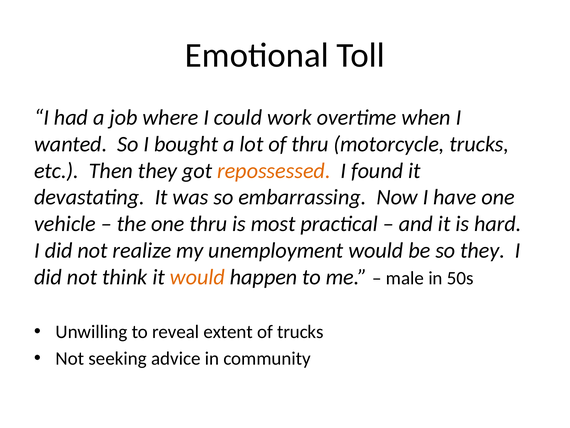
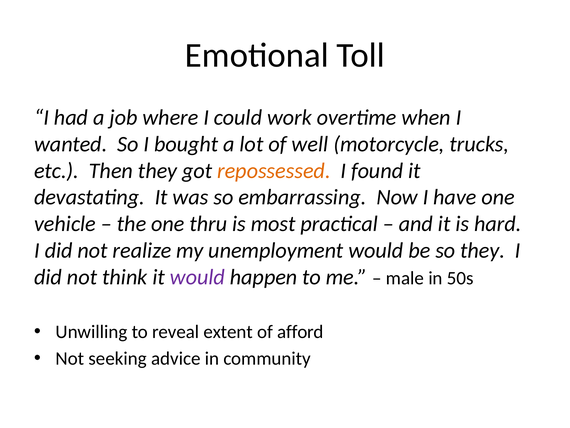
of thru: thru -> well
would at (197, 277) colour: orange -> purple
of trucks: trucks -> afford
